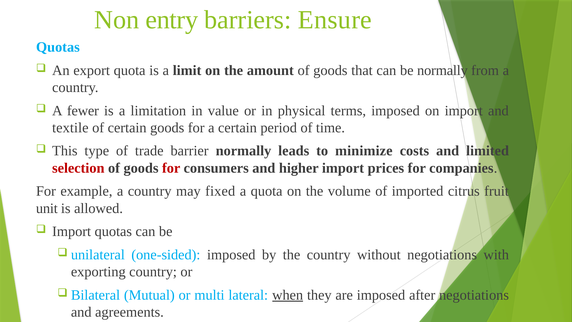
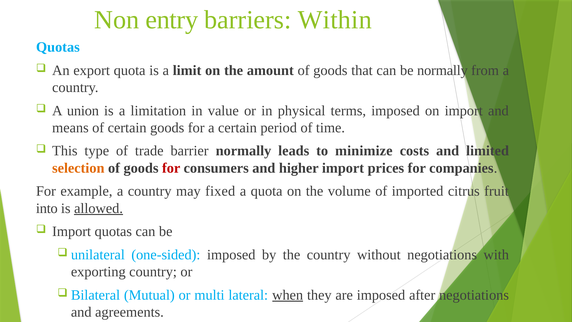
Ensure: Ensure -> Within
fewer: fewer -> union
textile: textile -> means
selection colour: red -> orange
unit: unit -> into
allowed underline: none -> present
